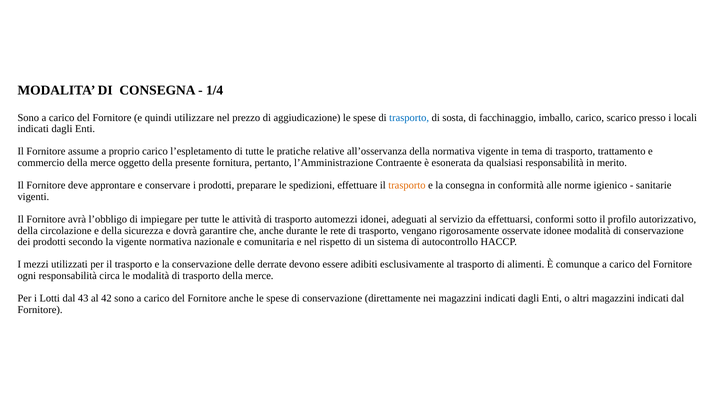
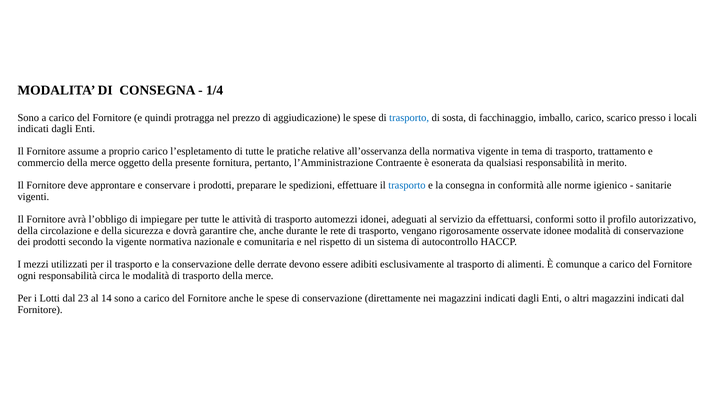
utilizzare: utilizzare -> protragga
trasporto at (407, 186) colour: orange -> blue
43: 43 -> 23
42: 42 -> 14
